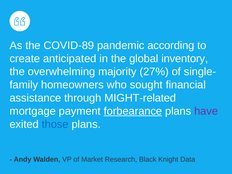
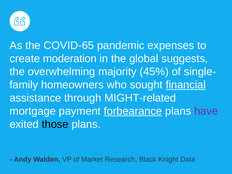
COVID-89: COVID-89 -> COVID-65
according: according -> expenses
anticipated: anticipated -> moderation
inventory: inventory -> suggests
27%: 27% -> 45%
financial underline: none -> present
those colour: blue -> black
